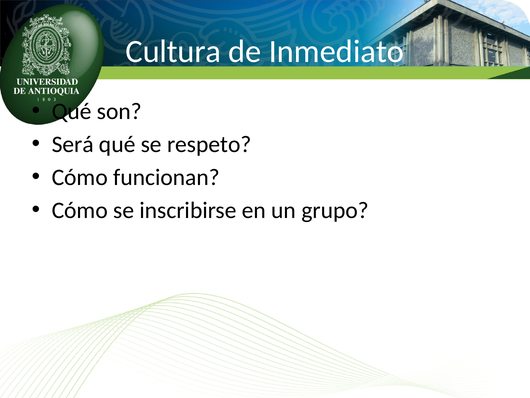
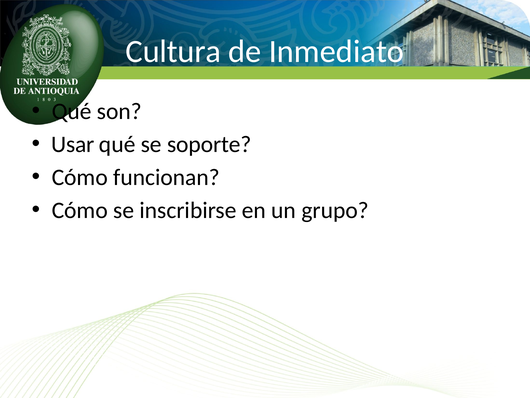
Será: Será -> Usar
respeto: respeto -> soporte
